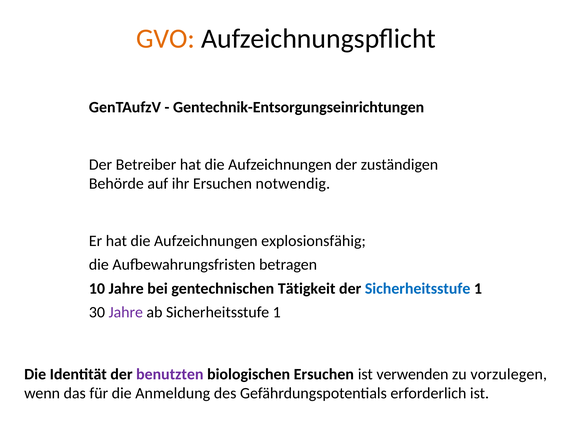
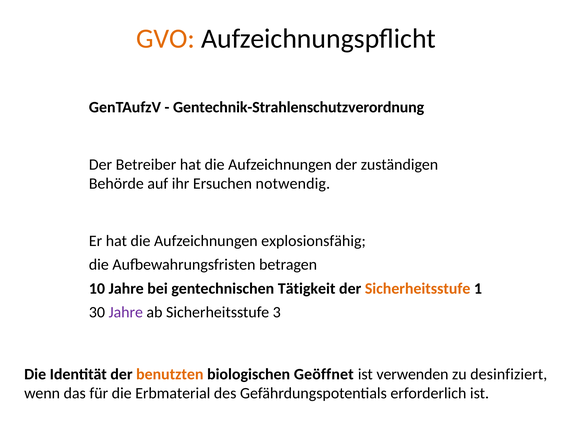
Gentechnik-Entsorgungseinrichtungen: Gentechnik-Entsorgungseinrichtungen -> Gentechnik-Strahlenschutzverordnung
Sicherheitsstufe at (418, 289) colour: blue -> orange
ab Sicherheitsstufe 1: 1 -> 3
benutzten colour: purple -> orange
biologischen Ersuchen: Ersuchen -> Geöffnet
vorzulegen: vorzulegen -> desinfiziert
Anmeldung: Anmeldung -> Erbmaterial
